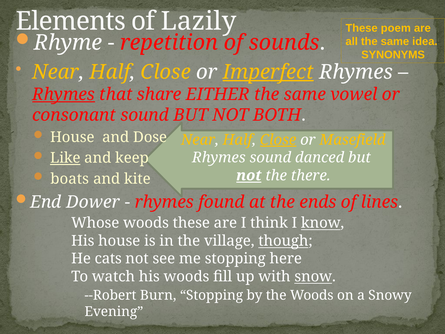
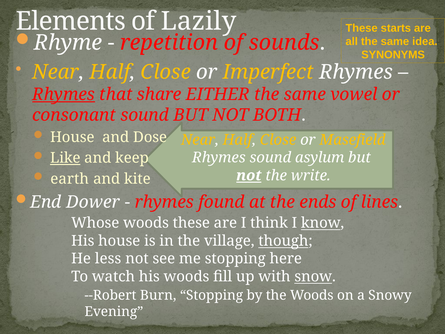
poem: poem -> starts
Imperfect underline: present -> none
Close at (278, 140) underline: present -> none
danced: danced -> asylum
there: there -> write
boats: boats -> earth
cats: cats -> less
